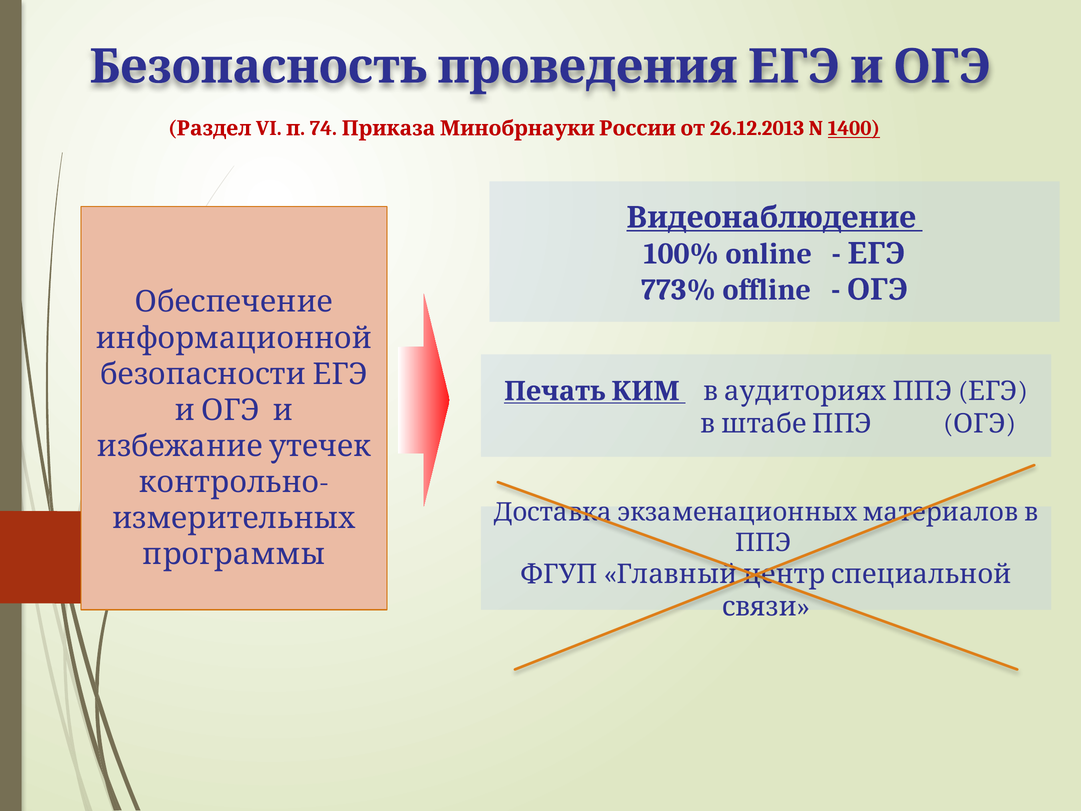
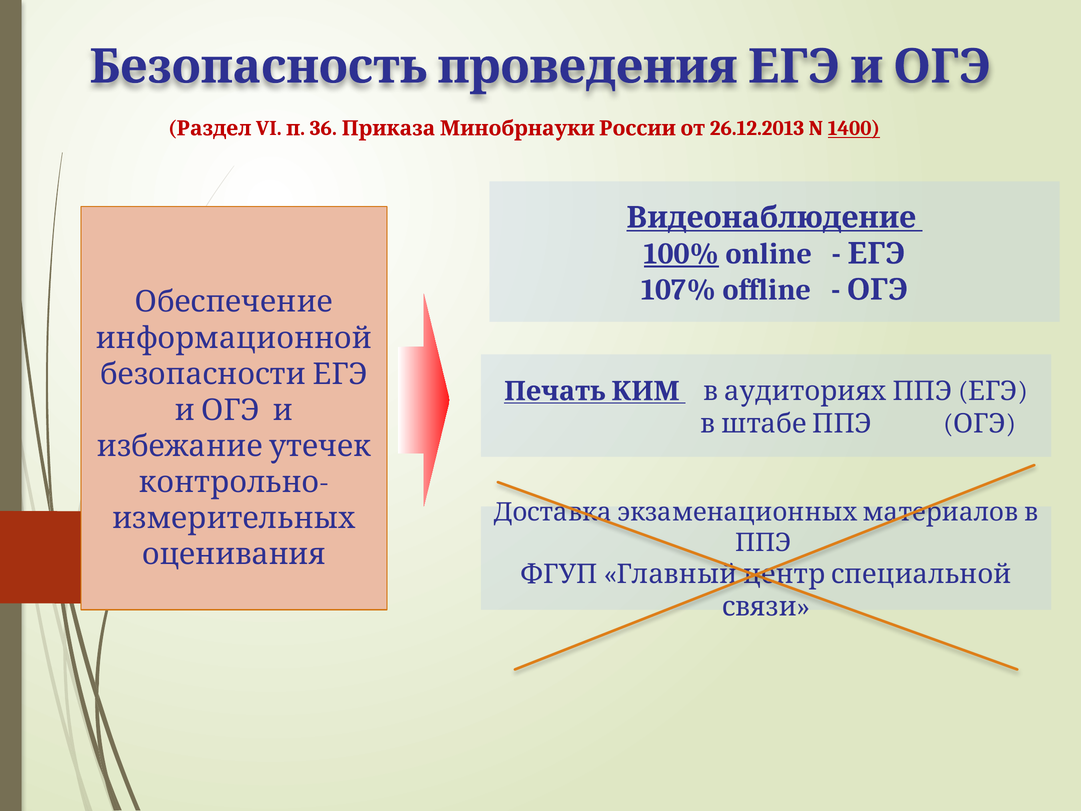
74: 74 -> 36
100% underline: none -> present
773%: 773% -> 107%
программы: программы -> оценивания
